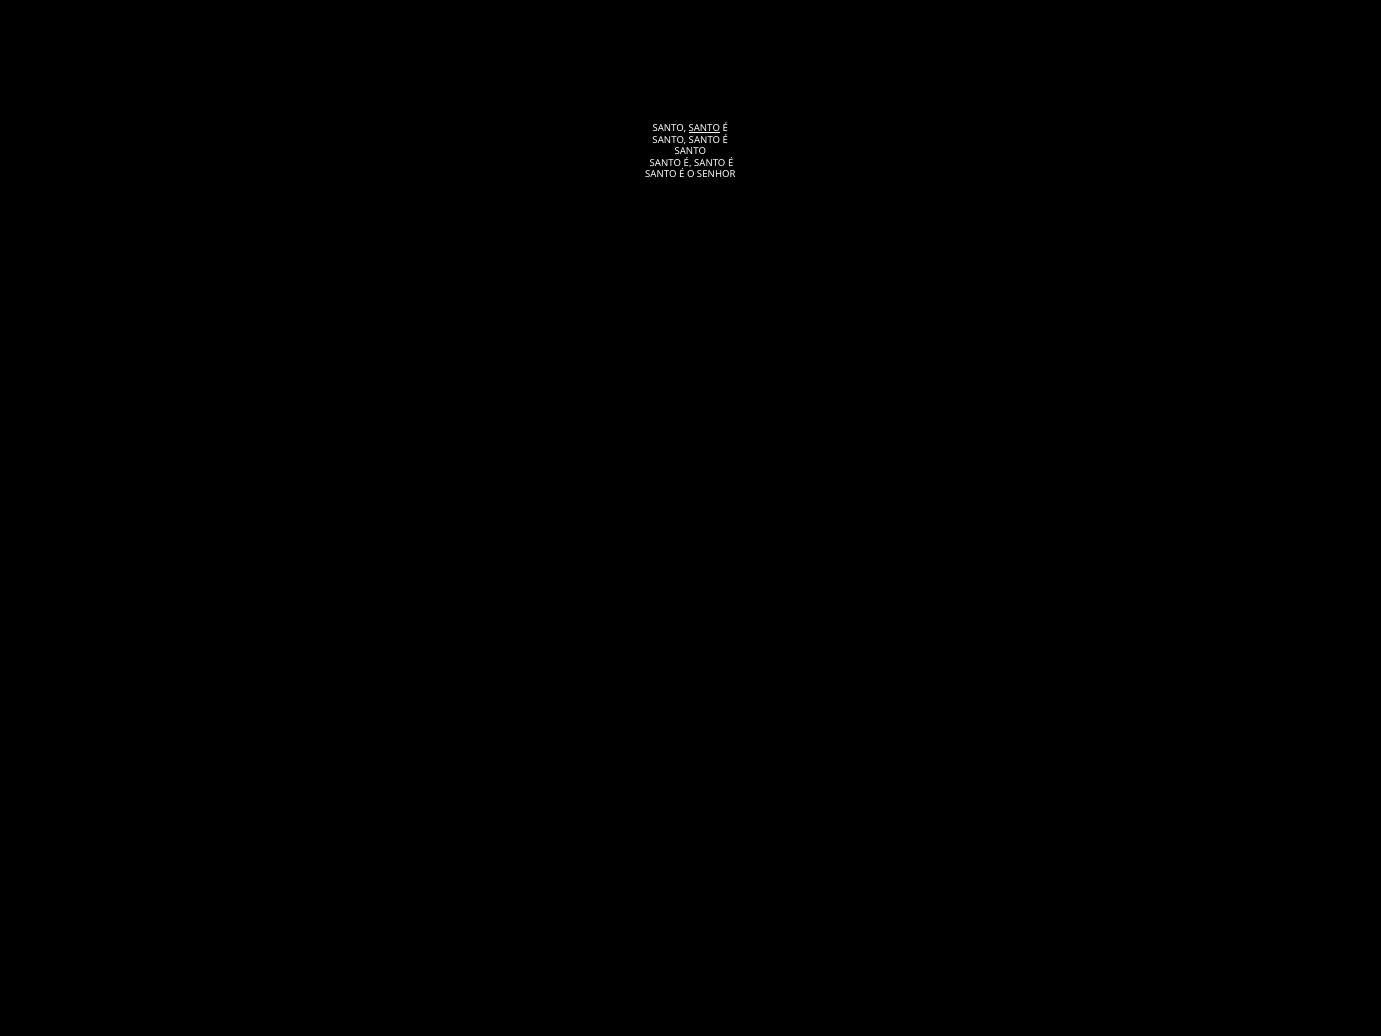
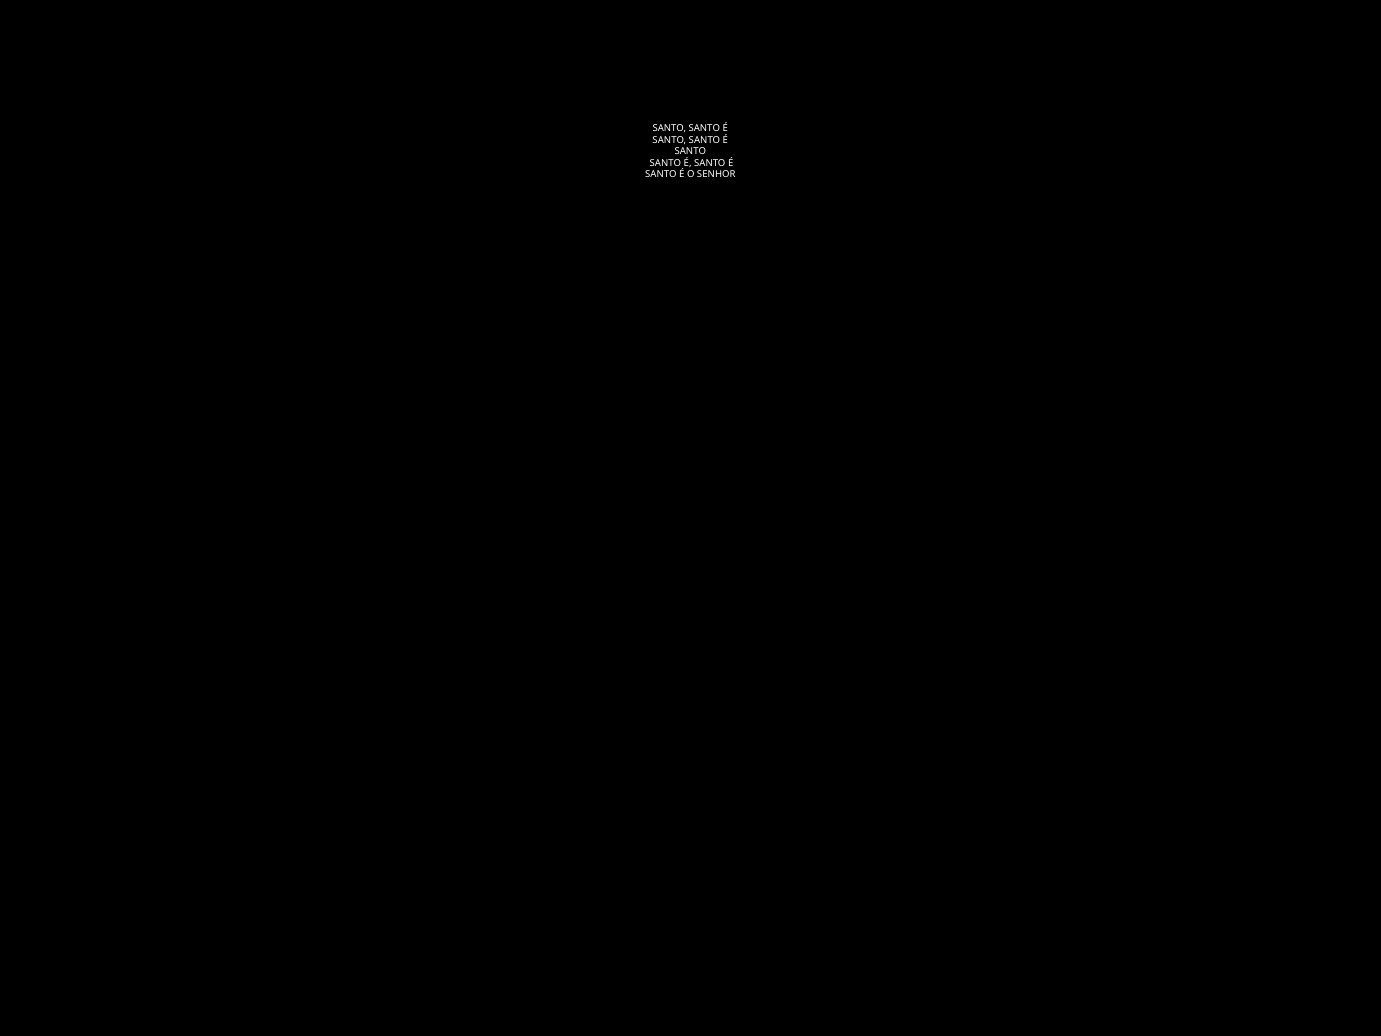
SANTO at (704, 128) underline: present -> none
